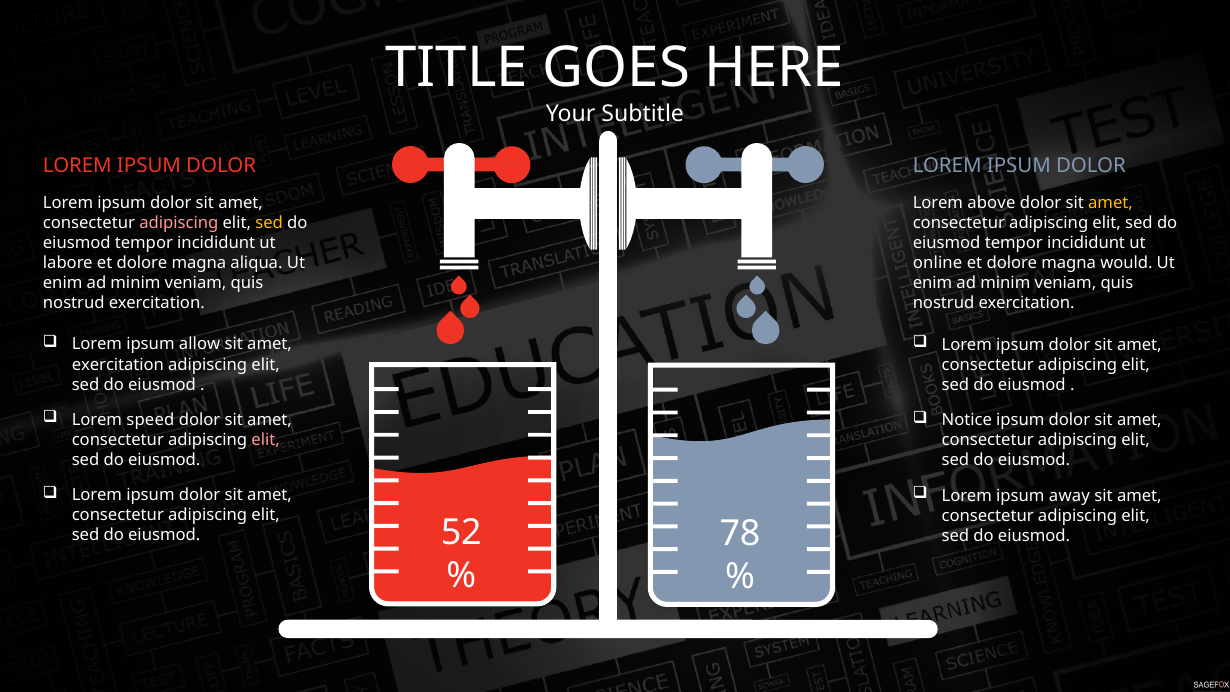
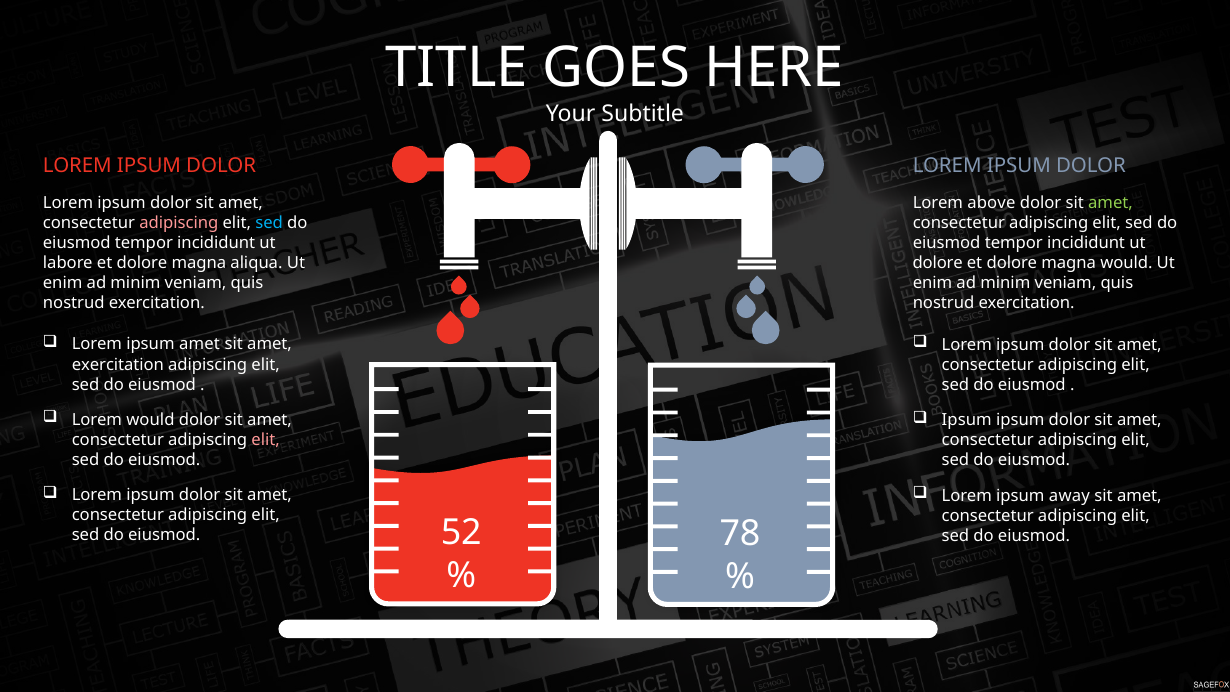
amet at (1111, 203) colour: yellow -> light green
sed at (269, 223) colour: yellow -> light blue
online at (938, 263): online -> dolore
ipsum allow: allow -> amet
Lorem speed: speed -> would
Notice at (967, 420): Notice -> Ipsum
